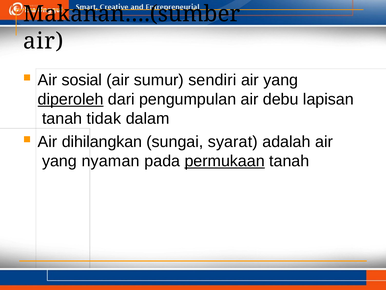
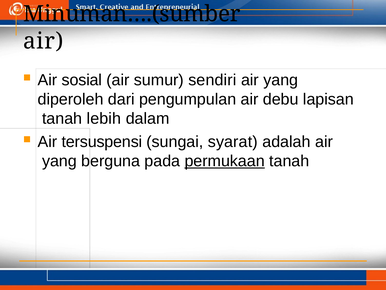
Makanan….(sumber: Makanan….(sumber -> Minuman….(sumber
diperoleh underline: present -> none
tidak: tidak -> lebih
dihilangkan: dihilangkan -> tersuspensi
nyaman: nyaman -> berguna
